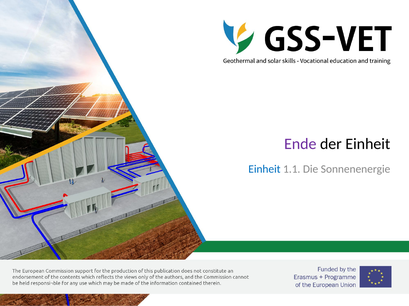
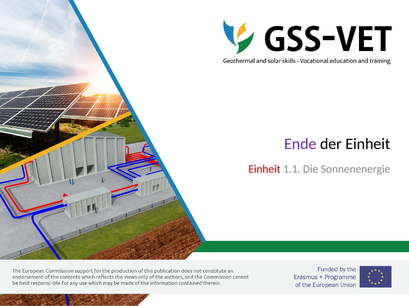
Einheit at (264, 169) colour: blue -> red
